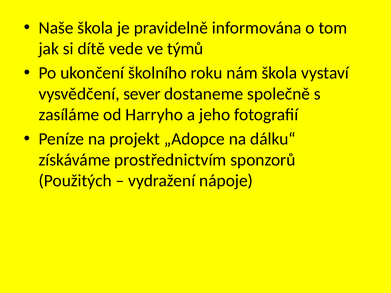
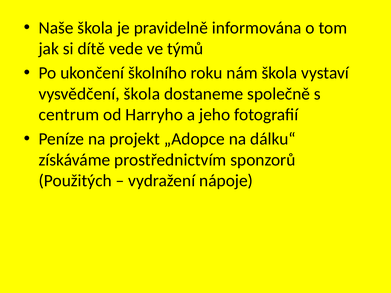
vysvědčení sever: sever -> škola
zasíláme: zasíláme -> centrum
